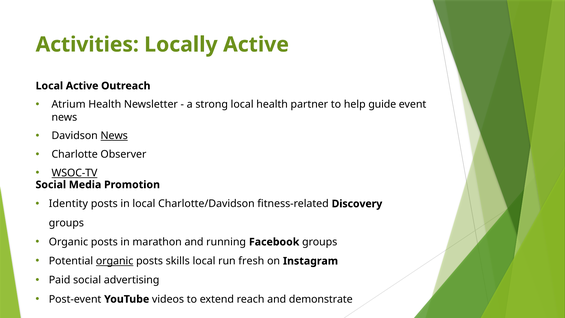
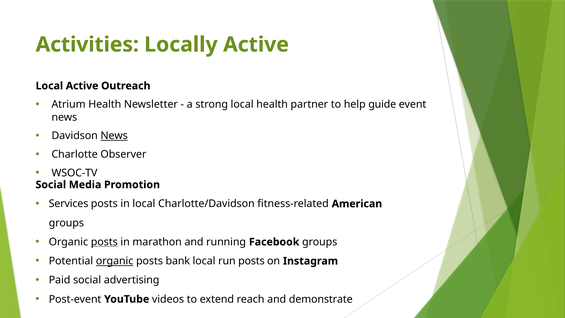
WSOC-TV underline: present -> none
Identity: Identity -> Services
Discovery: Discovery -> American
posts at (104, 242) underline: none -> present
skills: skills -> bank
run fresh: fresh -> posts
